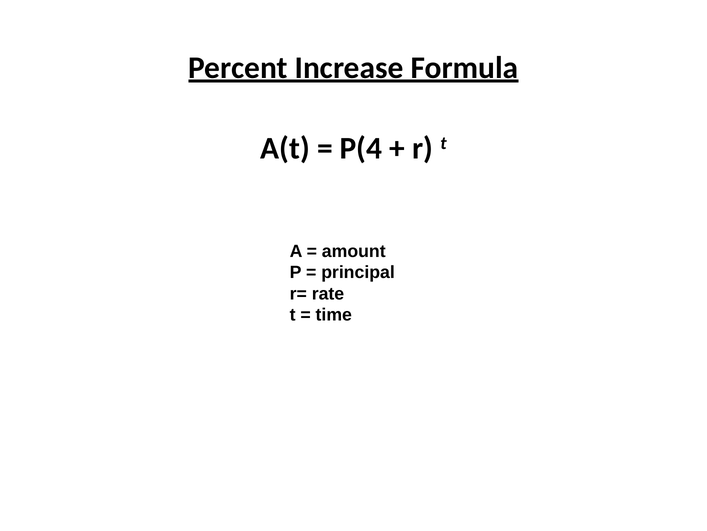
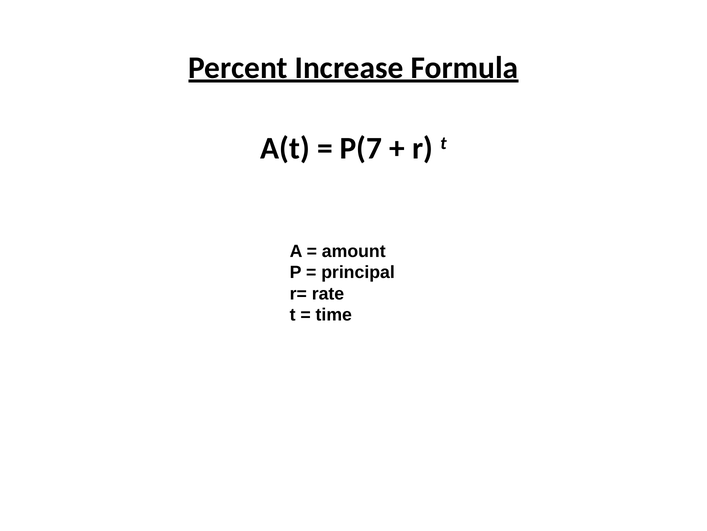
P(4: P(4 -> P(7
